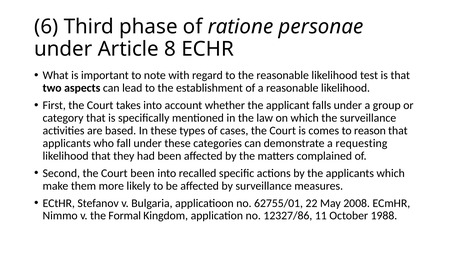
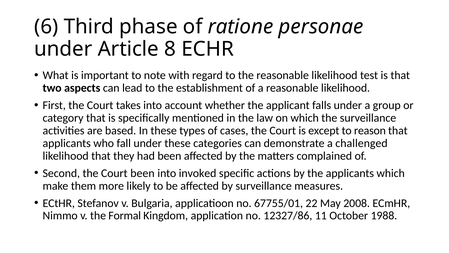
comes: comes -> except
requesting: requesting -> challenged
recalled: recalled -> invoked
62755/01: 62755/01 -> 67755/01
